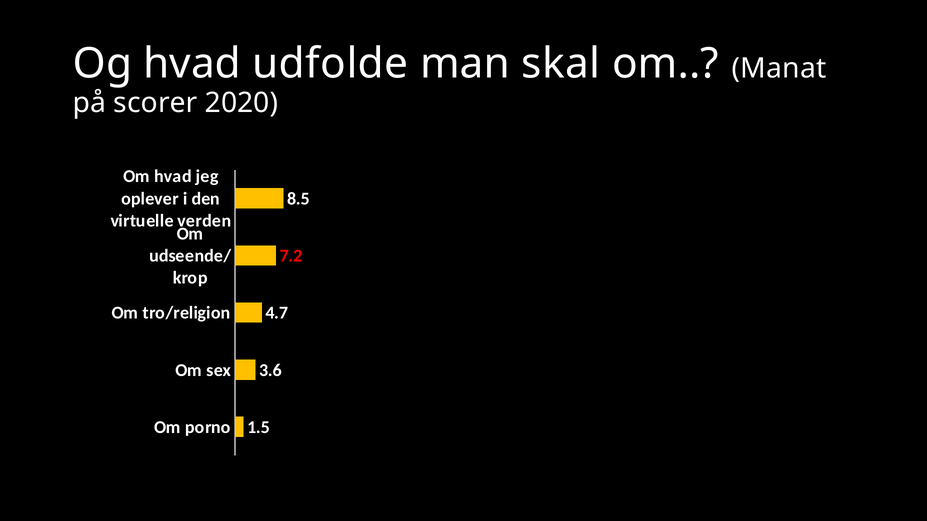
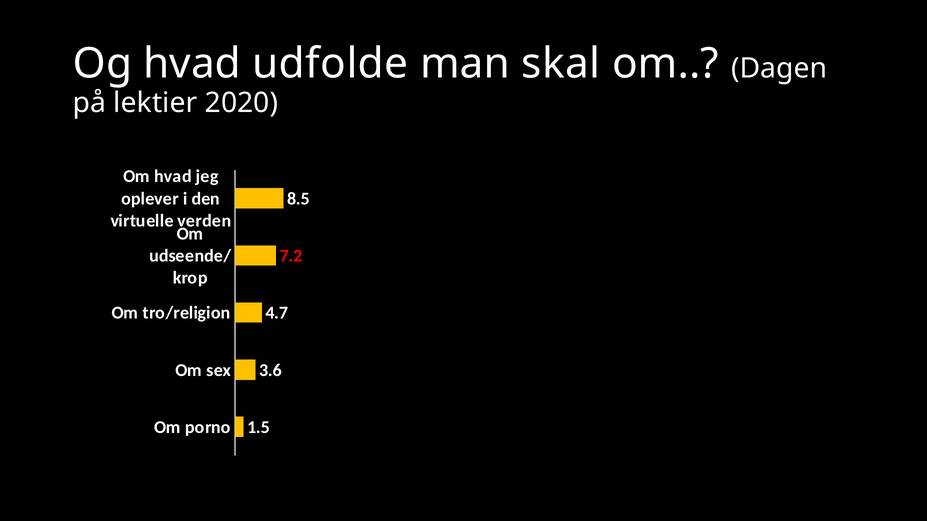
Manat: Manat -> Dagen
scorer: scorer -> lektier
